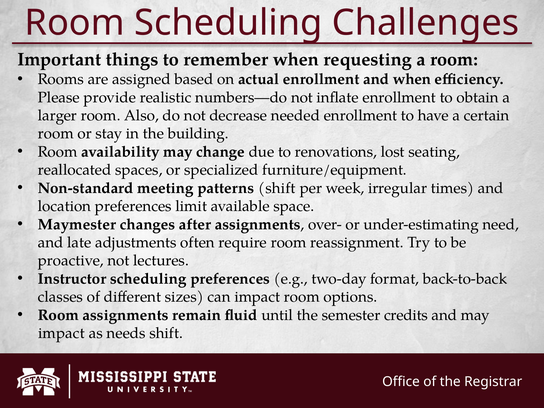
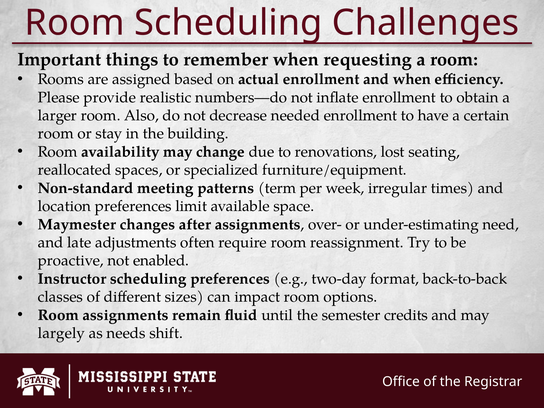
patterns shift: shift -> term
lectures: lectures -> enabled
impact at (61, 333): impact -> largely
